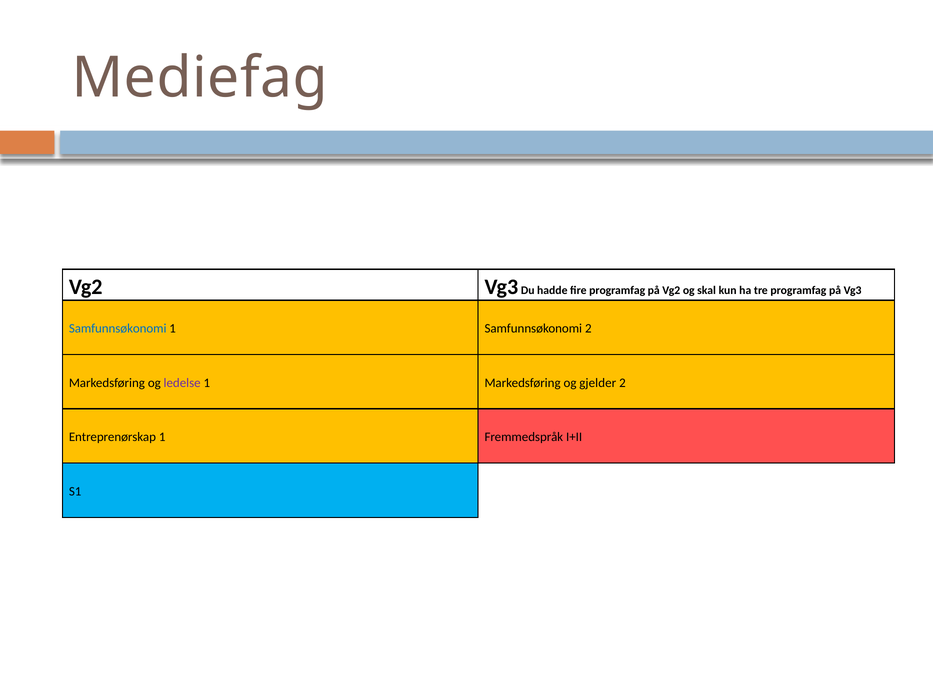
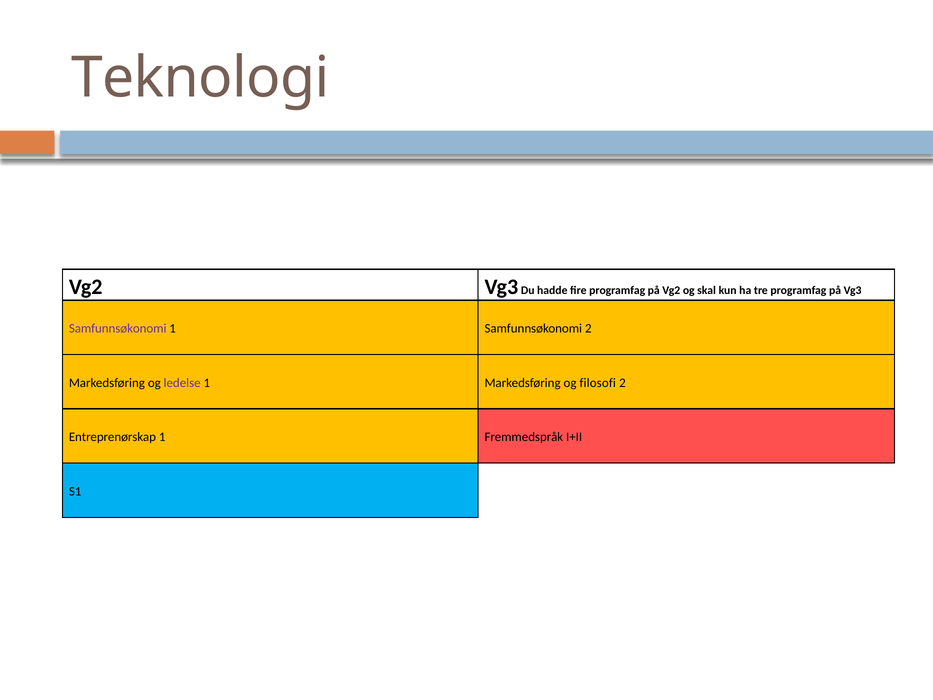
Mediefag: Mediefag -> Teknologi
Samfunnsøkonomi at (118, 329) colour: blue -> purple
gjelder: gjelder -> filosofi
